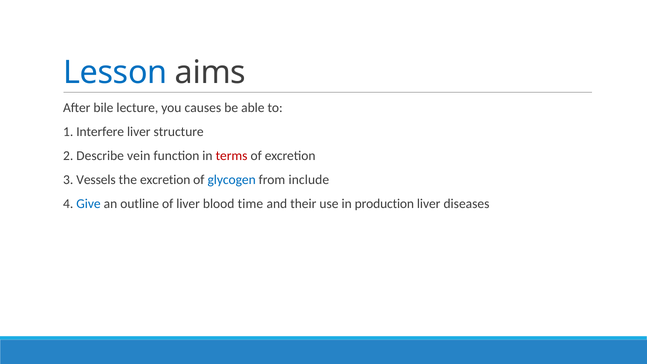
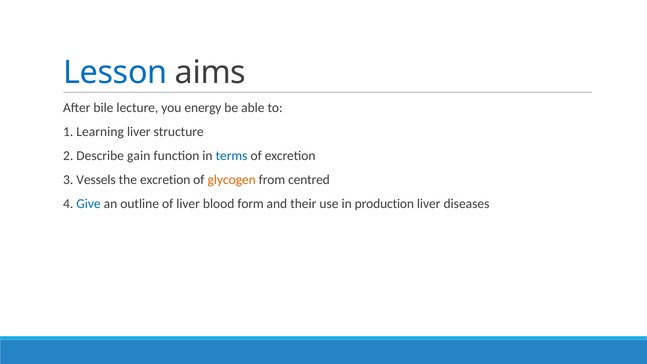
causes: causes -> energy
Interfere: Interfere -> Learning
vein: vein -> gain
terms colour: red -> blue
glycogen colour: blue -> orange
include: include -> centred
time: time -> form
